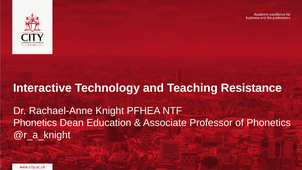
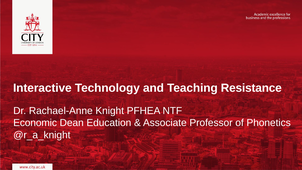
Phonetics at (35, 123): Phonetics -> Economic
